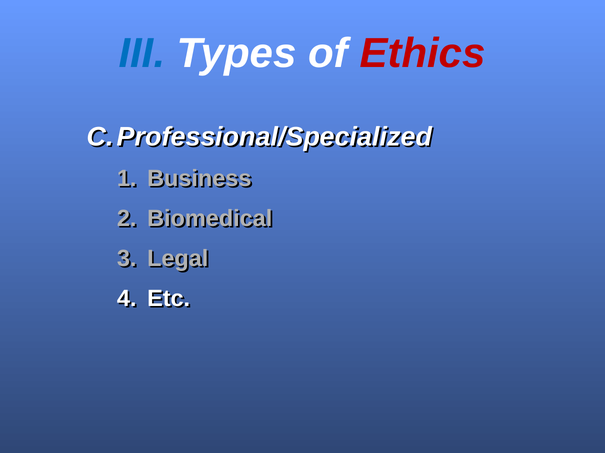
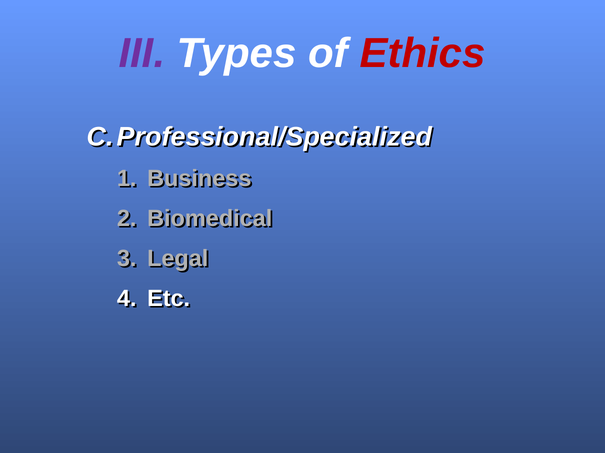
III colour: blue -> purple
